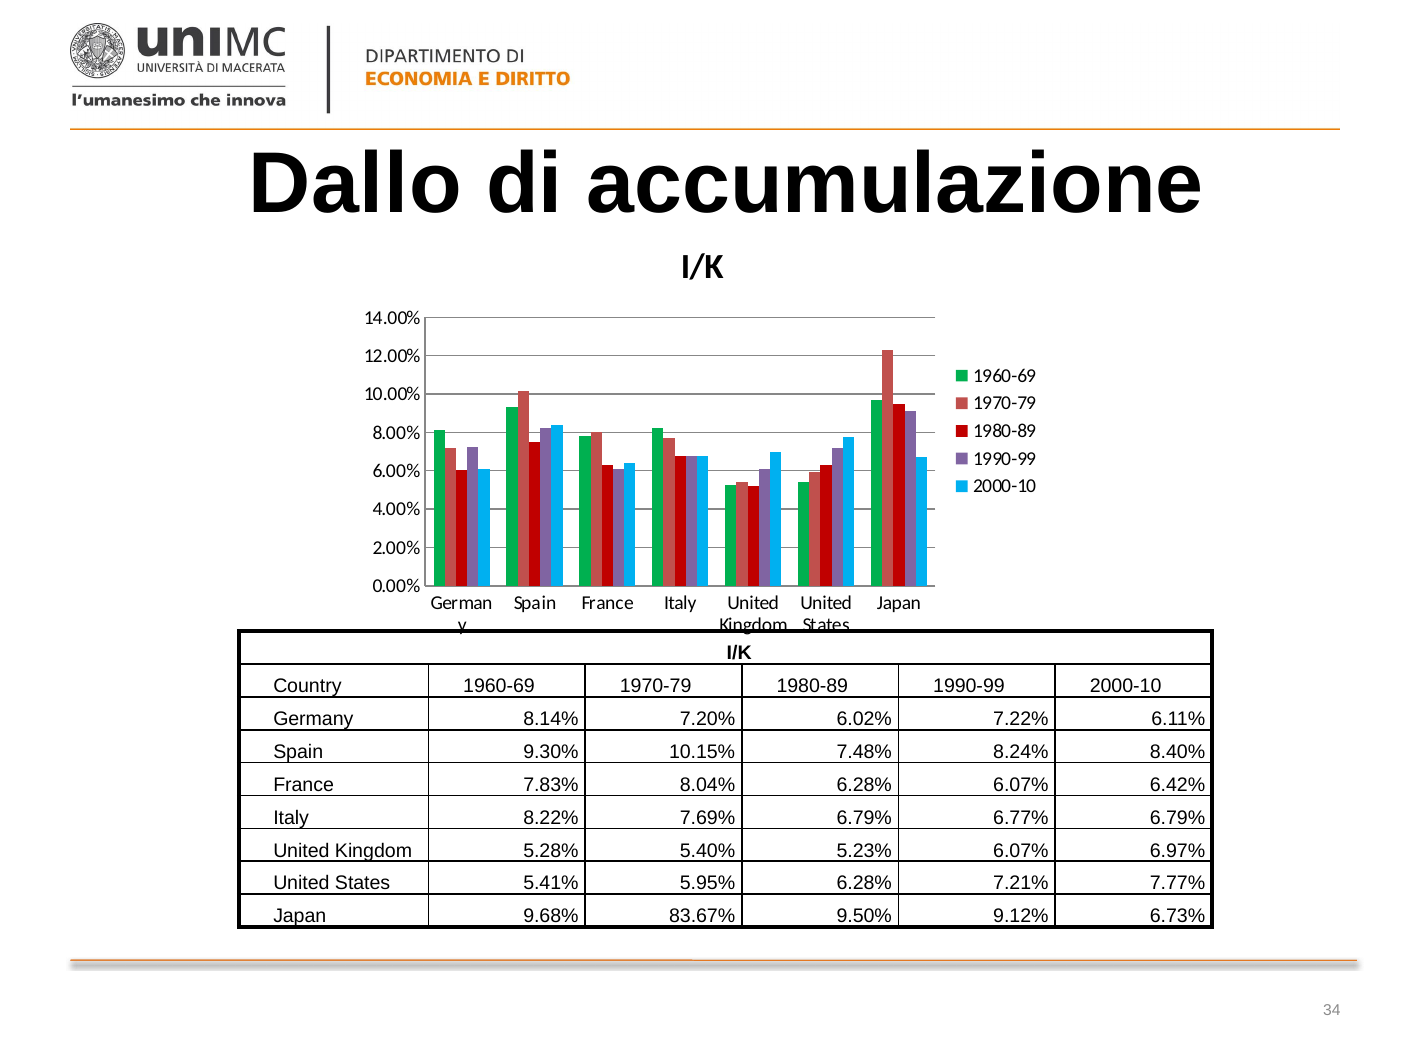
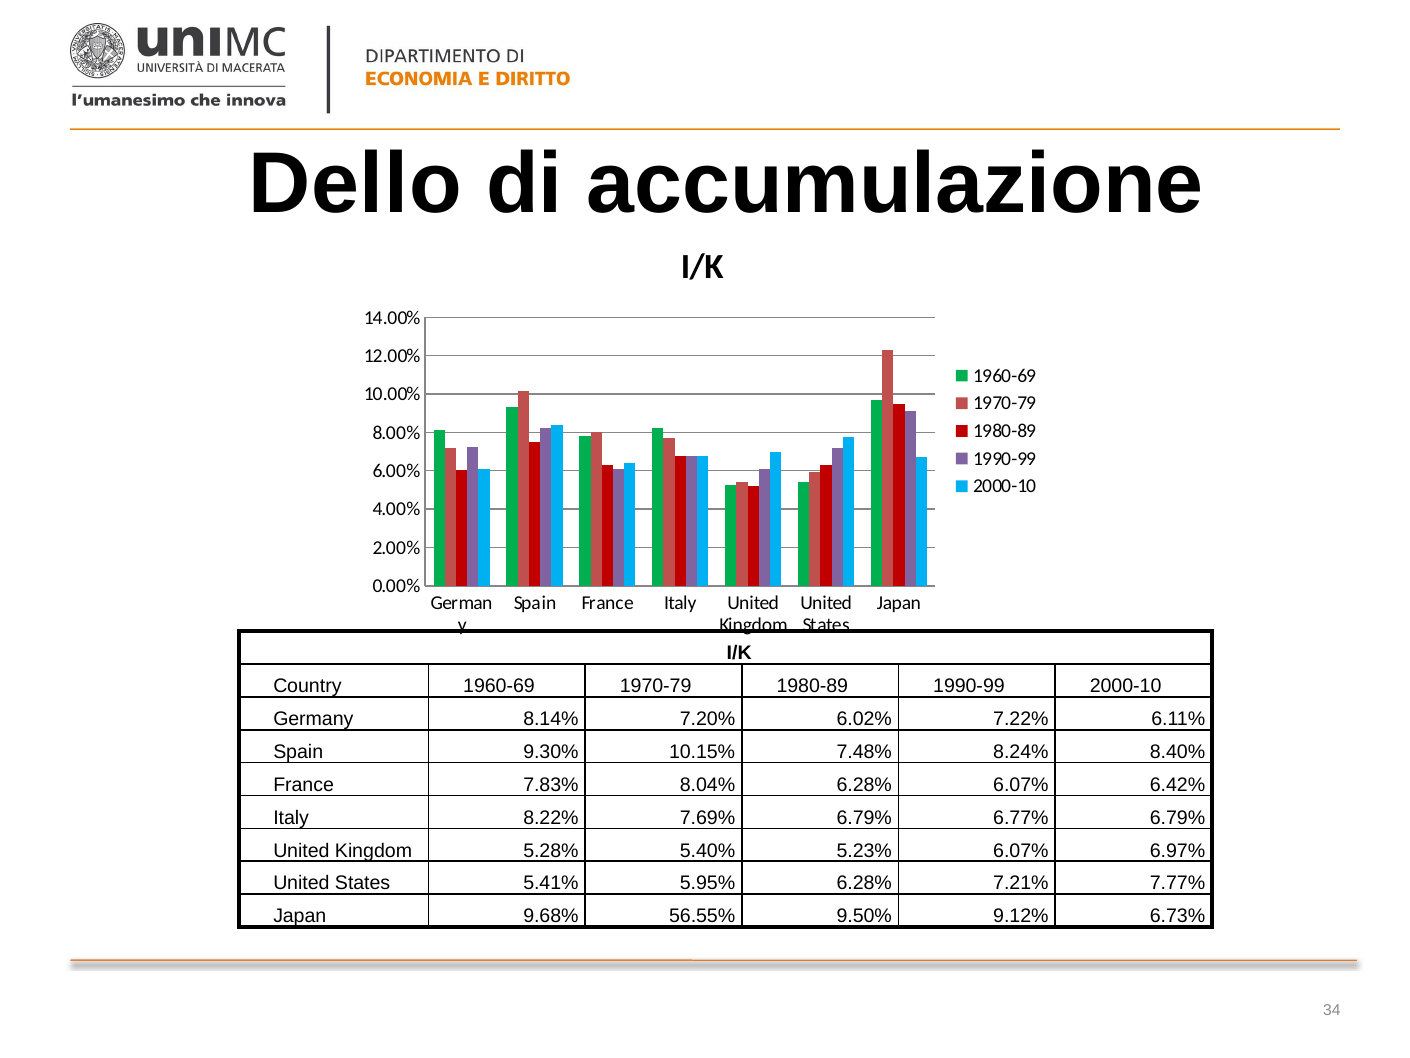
Dallo: Dallo -> Dello
83.67%: 83.67% -> 56.55%
